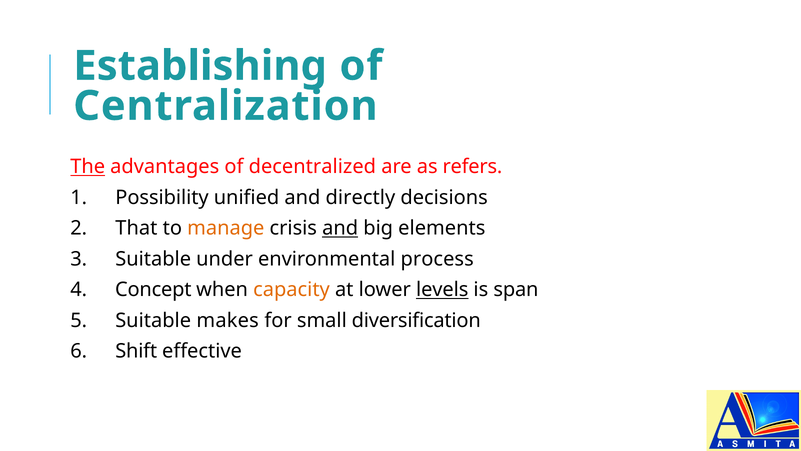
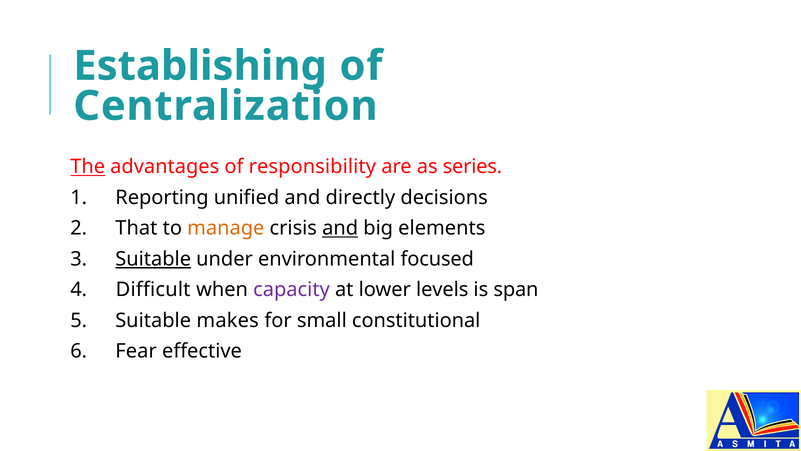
decentralized: decentralized -> responsibility
refers: refers -> series
Possibility: Possibility -> Reporting
Suitable at (153, 259) underline: none -> present
process: process -> focused
Concept: Concept -> Difficult
capacity colour: orange -> purple
levels underline: present -> none
diversification: diversification -> constitutional
Shift: Shift -> Fear
